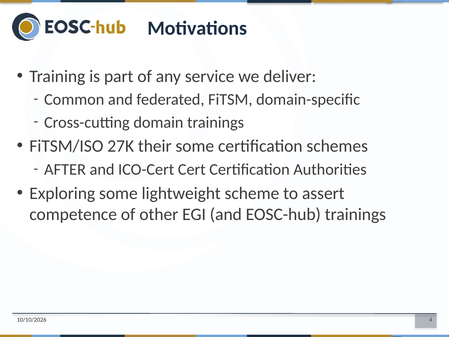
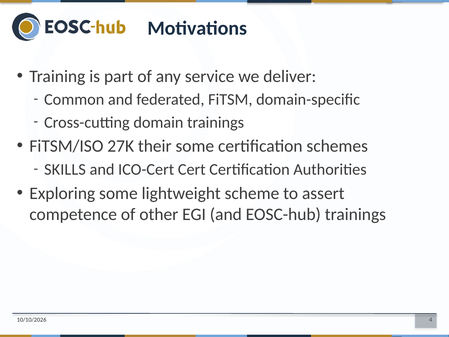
AFTER: AFTER -> SKILLS
